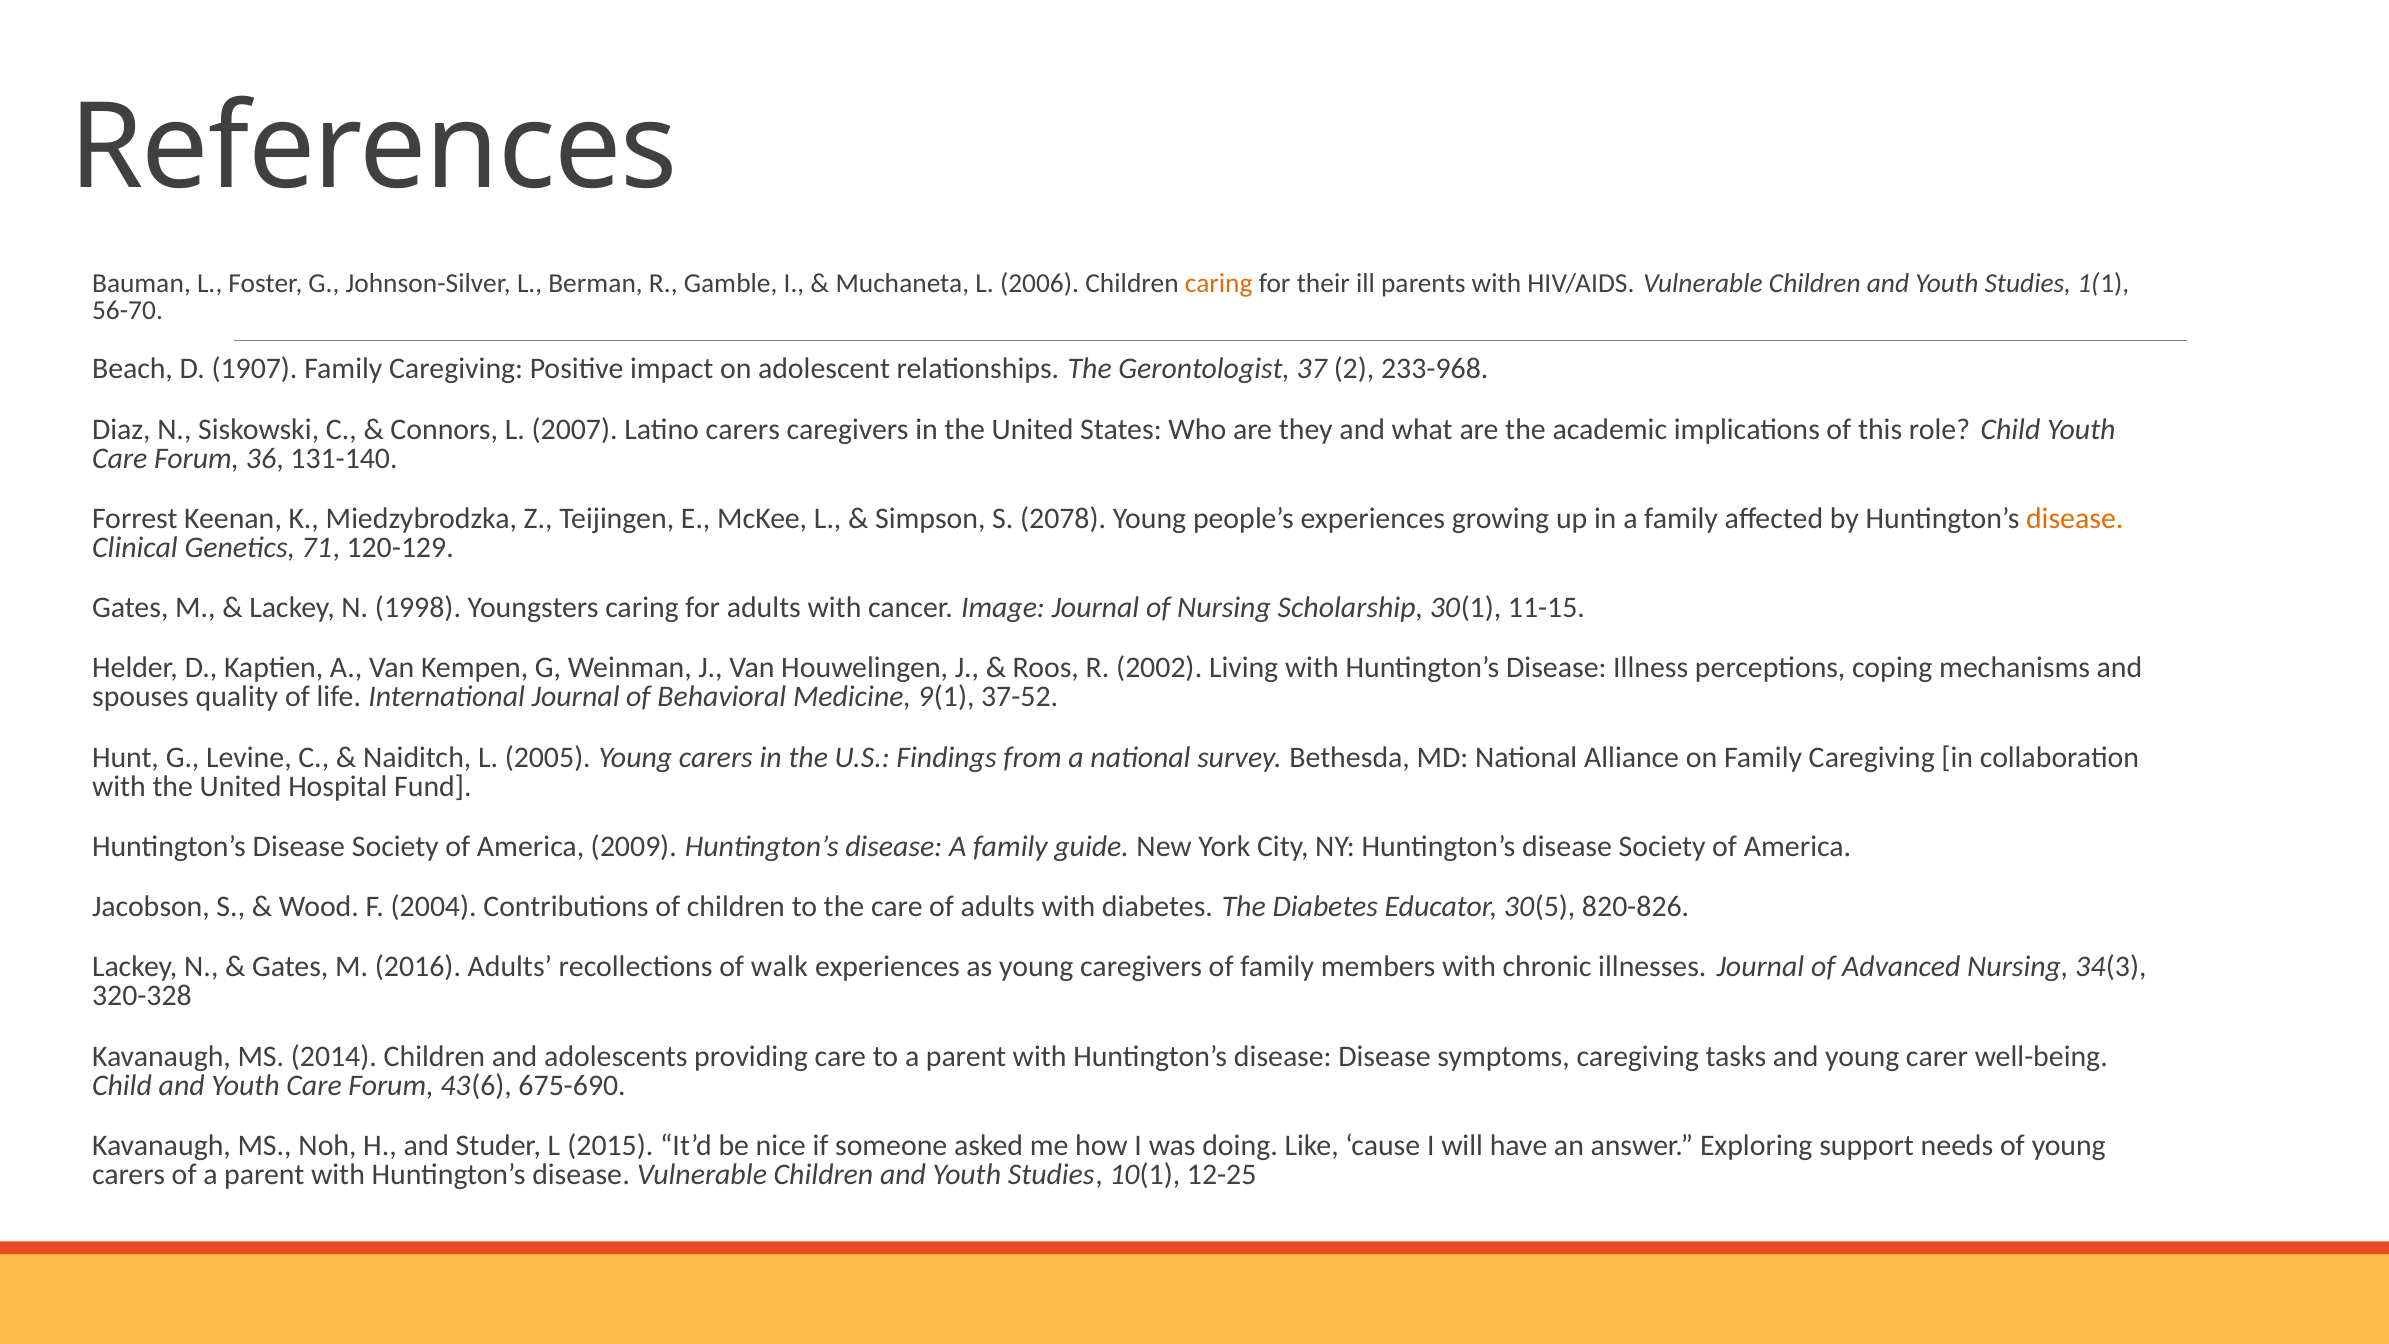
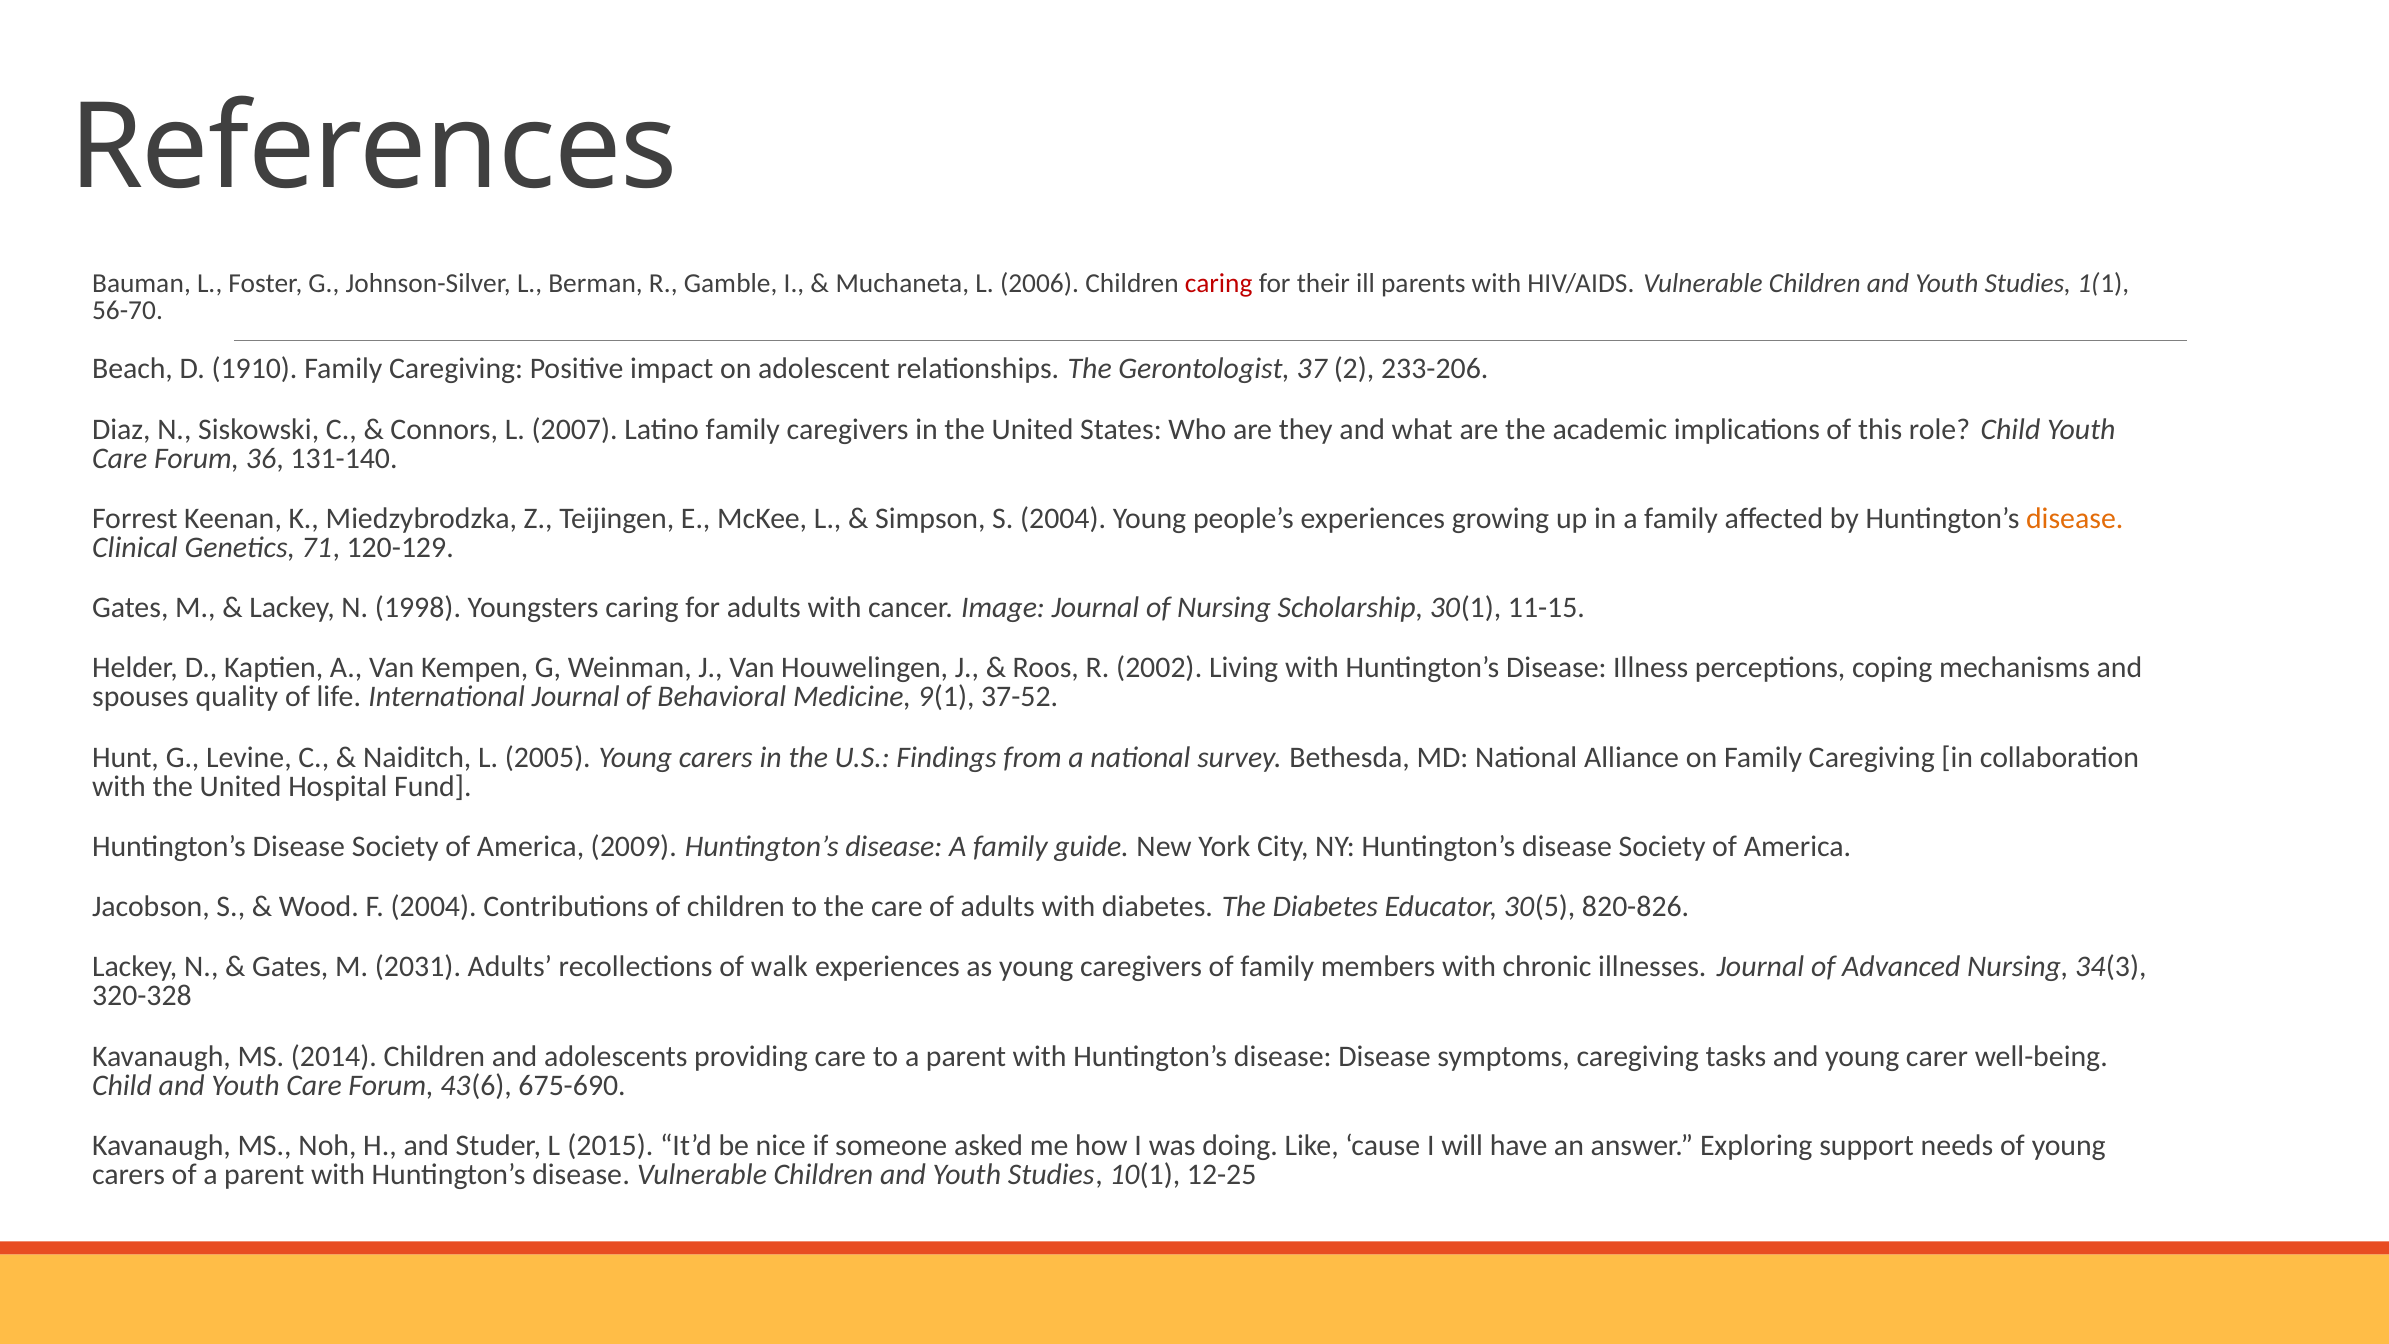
caring at (1219, 283) colour: orange -> red
1907: 1907 -> 1910
233-968: 233-968 -> 233-206
Latino carers: carers -> family
S 2078: 2078 -> 2004
2016: 2016 -> 2031
